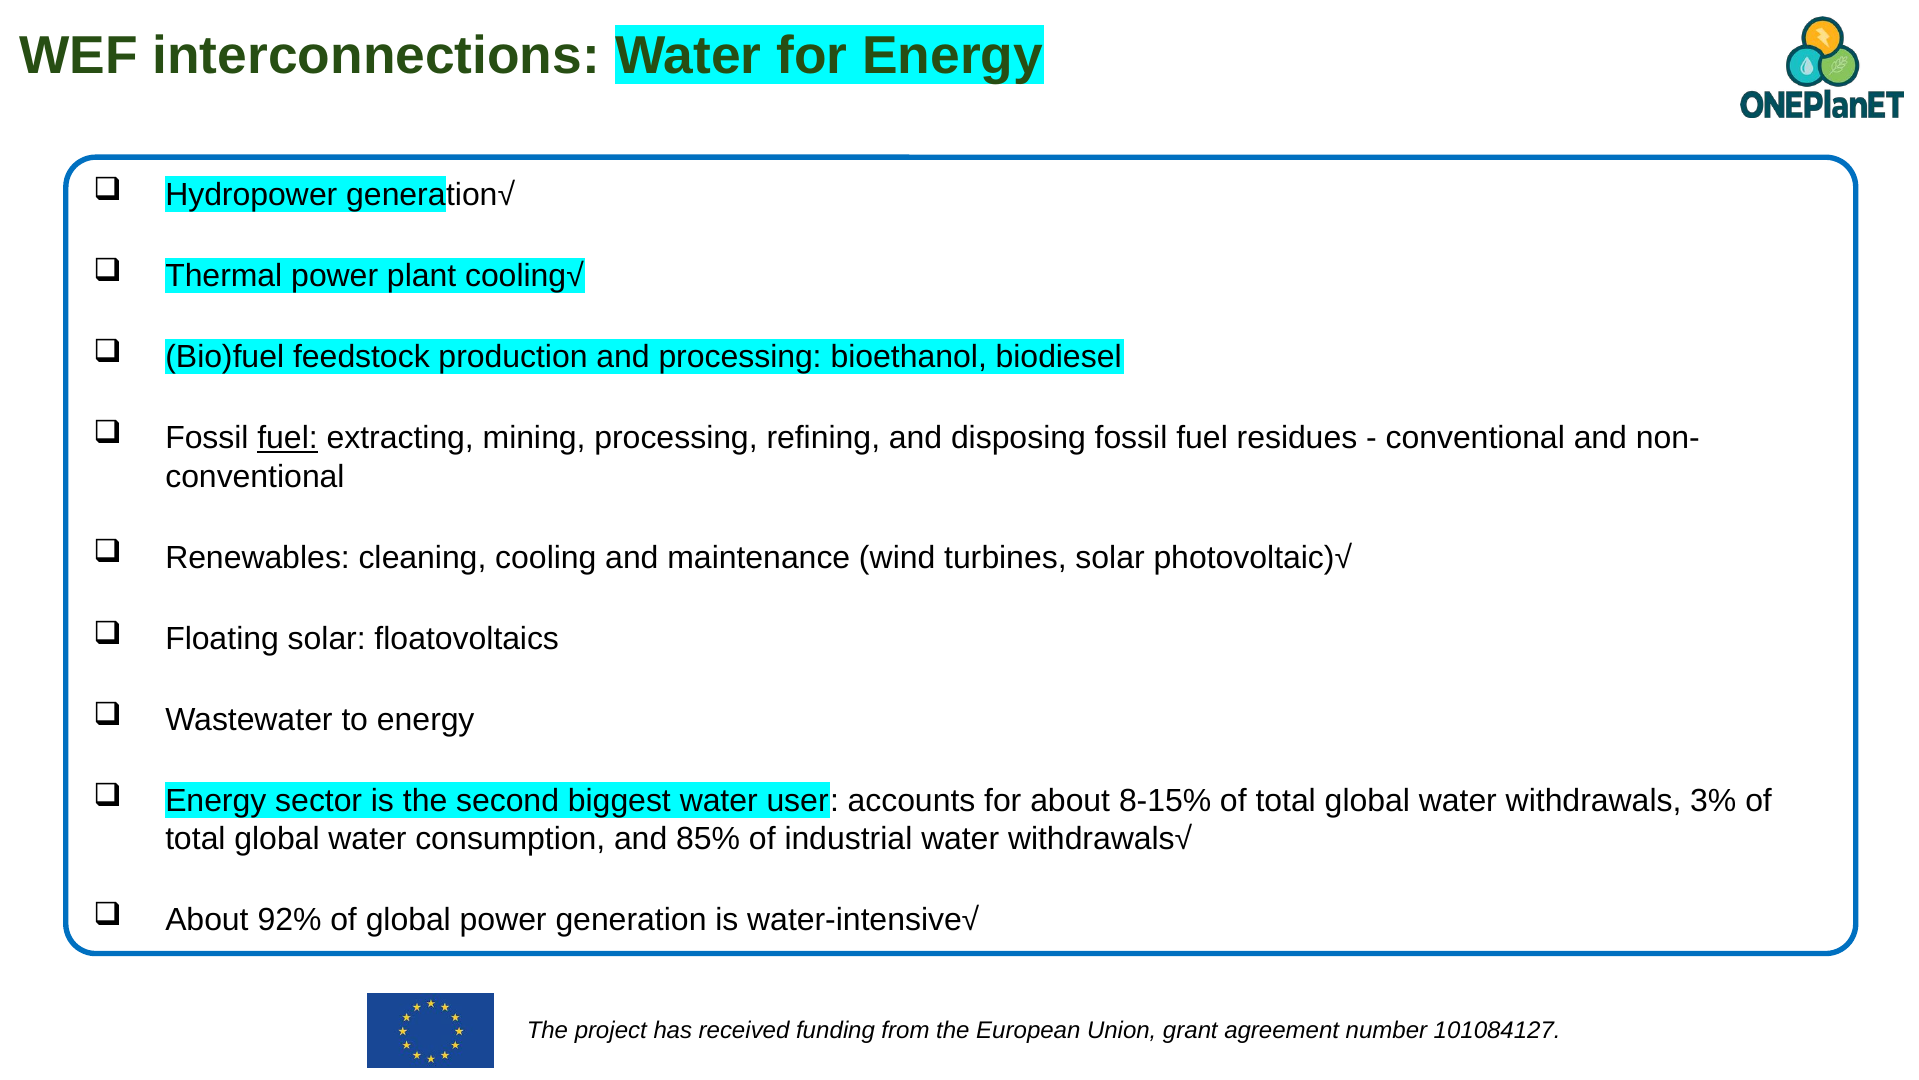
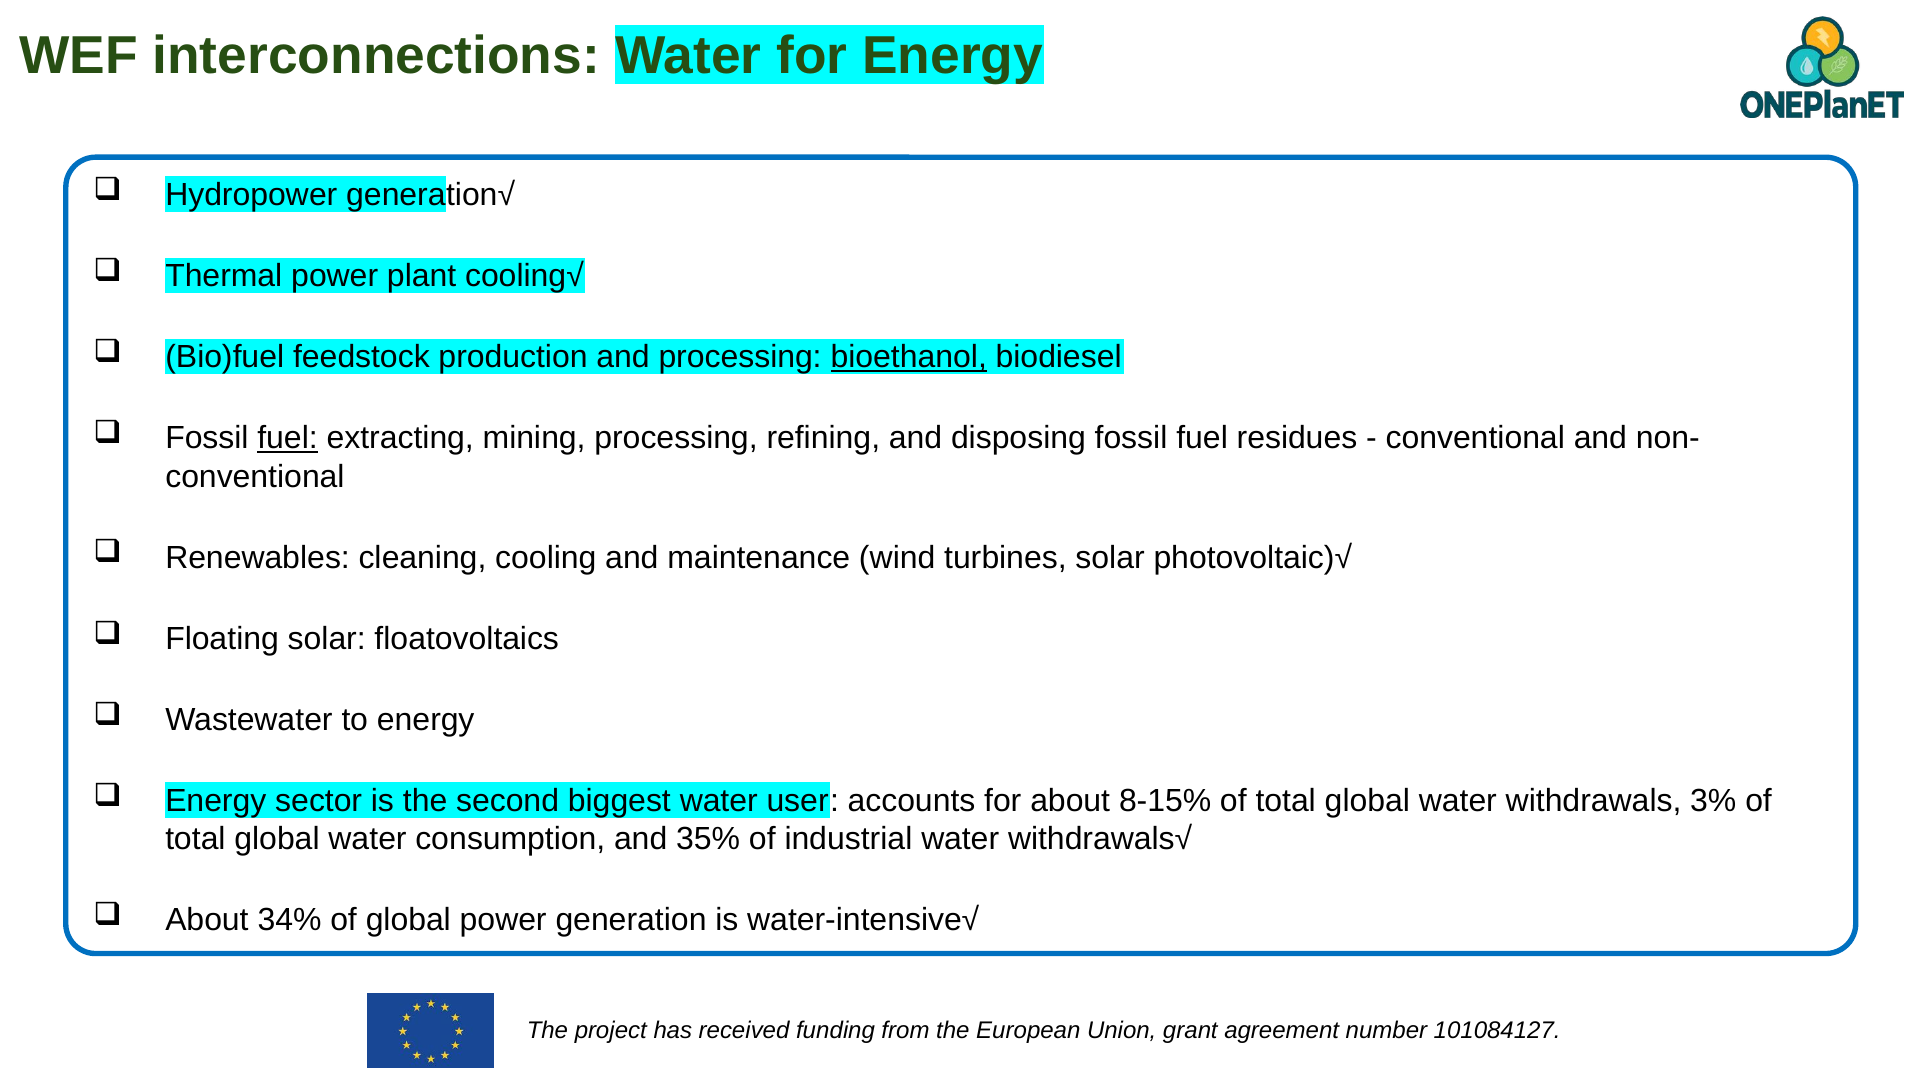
bioethanol underline: none -> present
85%: 85% -> 35%
92%: 92% -> 34%
